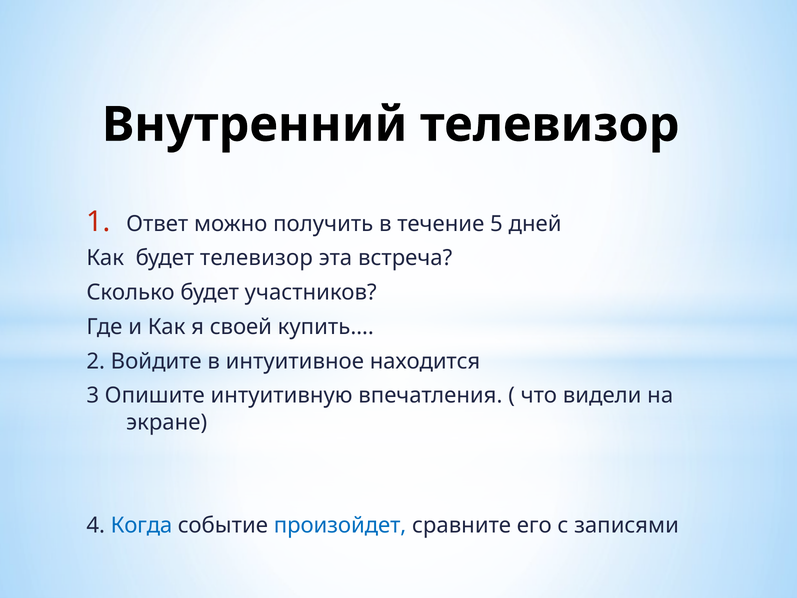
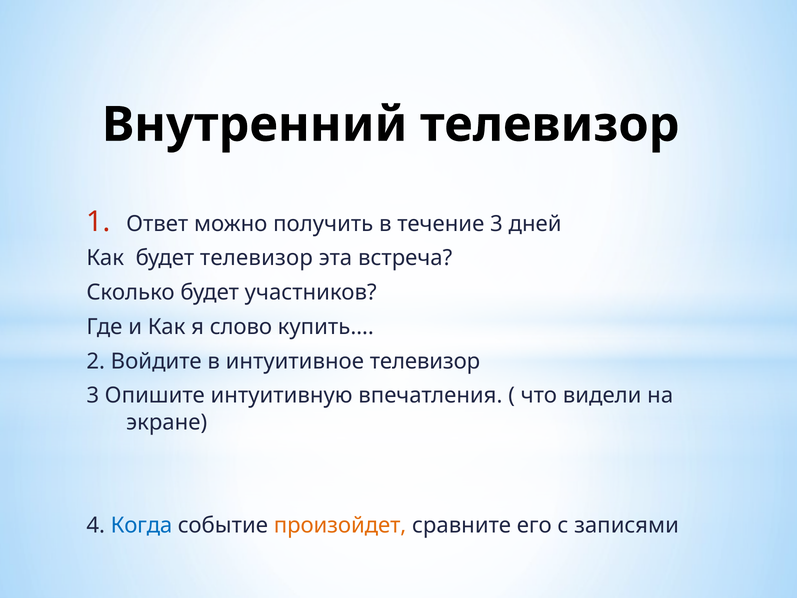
течение 5: 5 -> 3
своей: своей -> слово
интуитивное находится: находится -> телевизор
произойдет colour: blue -> orange
